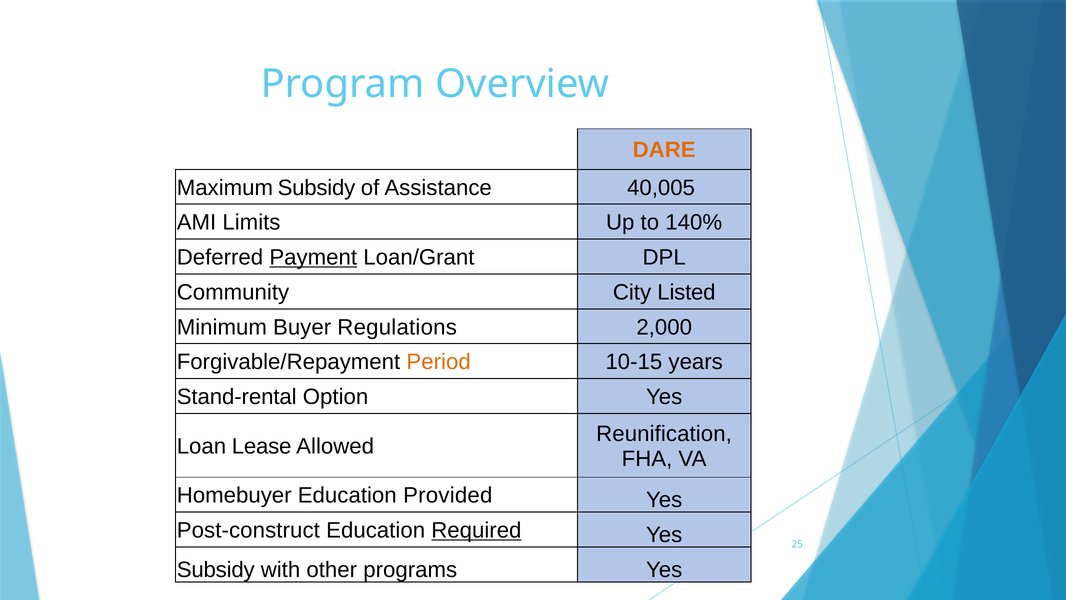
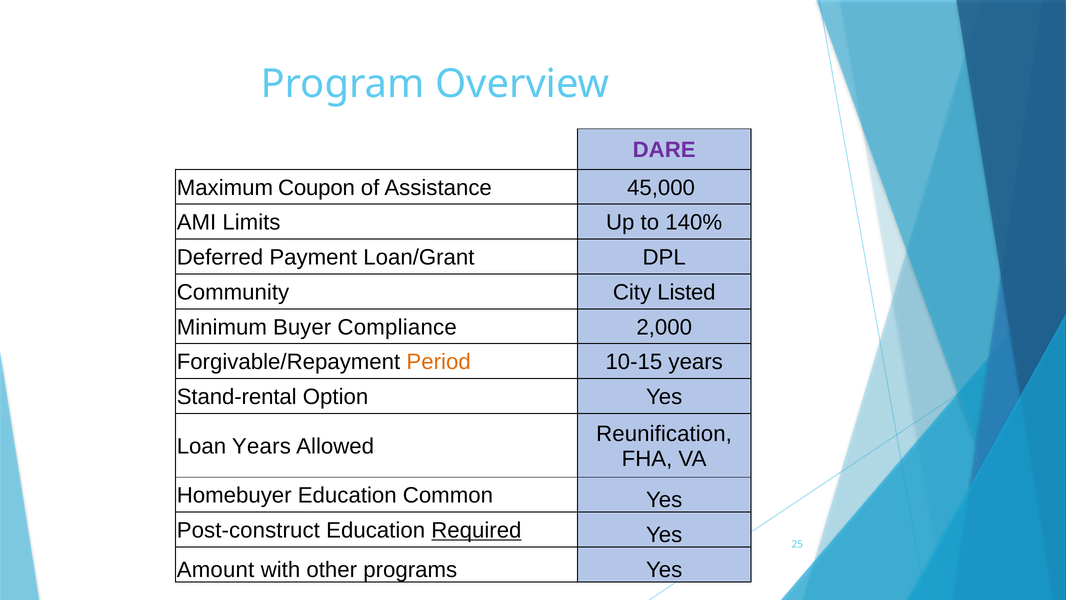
DARE colour: orange -> purple
Maximum Subsidy: Subsidy -> Coupon
40,005: 40,005 -> 45,000
Payment underline: present -> none
Regulations: Regulations -> Compliance
Loan Lease: Lease -> Years
Provided: Provided -> Common
Subsidy at (216, 569): Subsidy -> Amount
